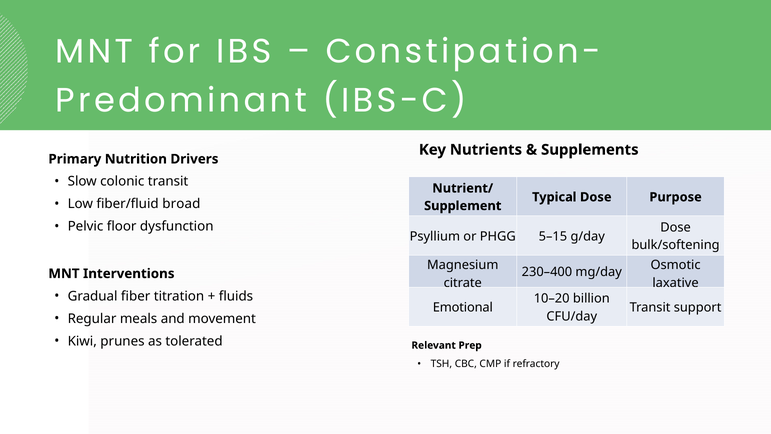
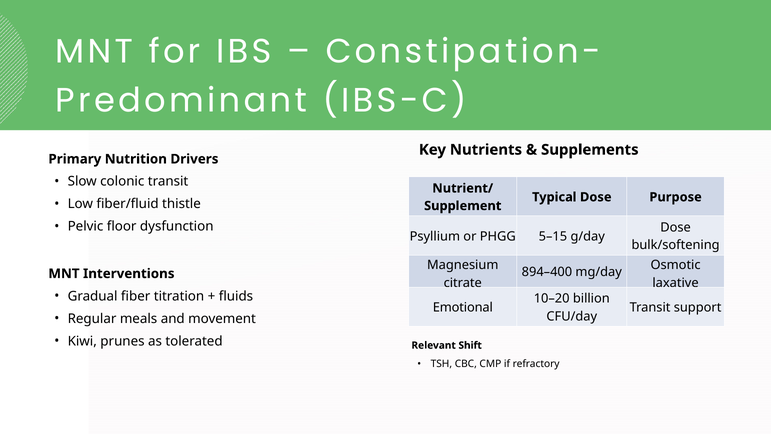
broad: broad -> thistle
230–400: 230–400 -> 894–400
Prep: Prep -> Shift
